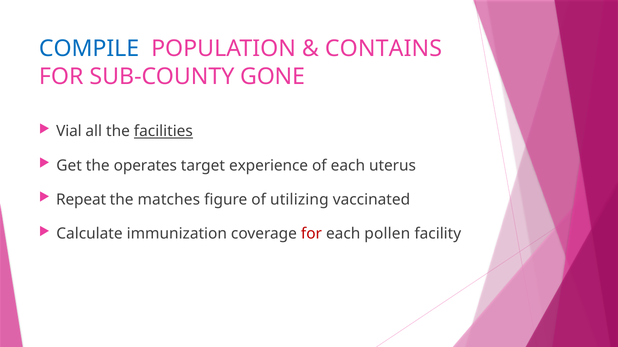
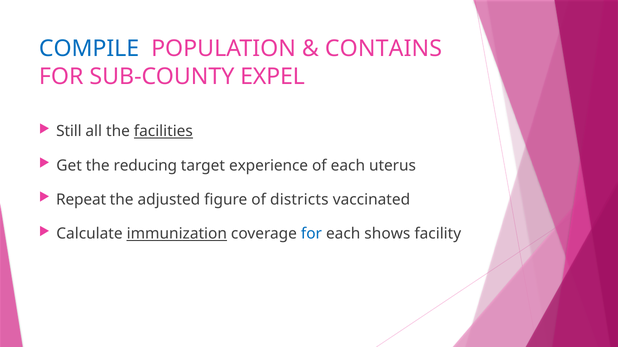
GONE: GONE -> EXPEL
Vial: Vial -> Still
operates: operates -> reducing
matches: matches -> adjusted
utilizing: utilizing -> districts
immunization underline: none -> present
for at (311, 234) colour: red -> blue
pollen: pollen -> shows
